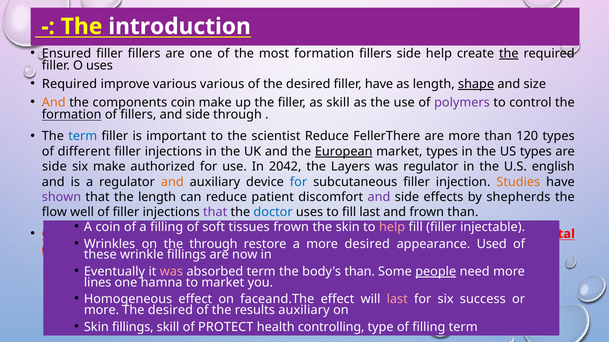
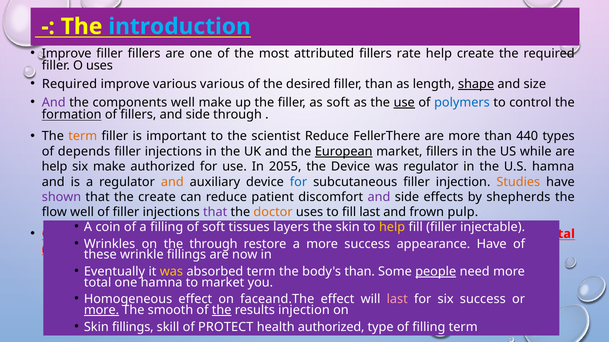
introduction colour: white -> light blue
Ensured at (67, 54): Ensured -> Improve
most formation: formation -> attributed
fillers side: side -> rate
the at (509, 54) underline: present -> none
filler have: have -> than
And at (54, 103) colour: orange -> purple
components coin: coin -> well
as skill: skill -> soft
use at (404, 103) underline: none -> present
polymers colour: purple -> blue
term at (83, 136) colour: blue -> orange
120: 120 -> 440
of different: different -> depends
market types: types -> fillers
US types: types -> while
side at (54, 167): side -> help
2042: 2042 -> 2055
the Layers: Layers -> Device
U.S english: english -> hamna
the length: length -> create
doctor colour: blue -> orange
frown than: than -> pulp
frown at (291, 227): frown -> layers
help at (392, 227) colour: pink -> yellow
more desired: desired -> success
appearance Used: Used -> Have
was at (171, 272) colour: pink -> yellow
lines at (98, 283): lines -> total
more at (101, 310) underline: none -> present
desired at (170, 310): desired -> smooth
the at (222, 310) underline: none -> present
results auxiliary: auxiliary -> injection
health controlling: controlling -> authorized
